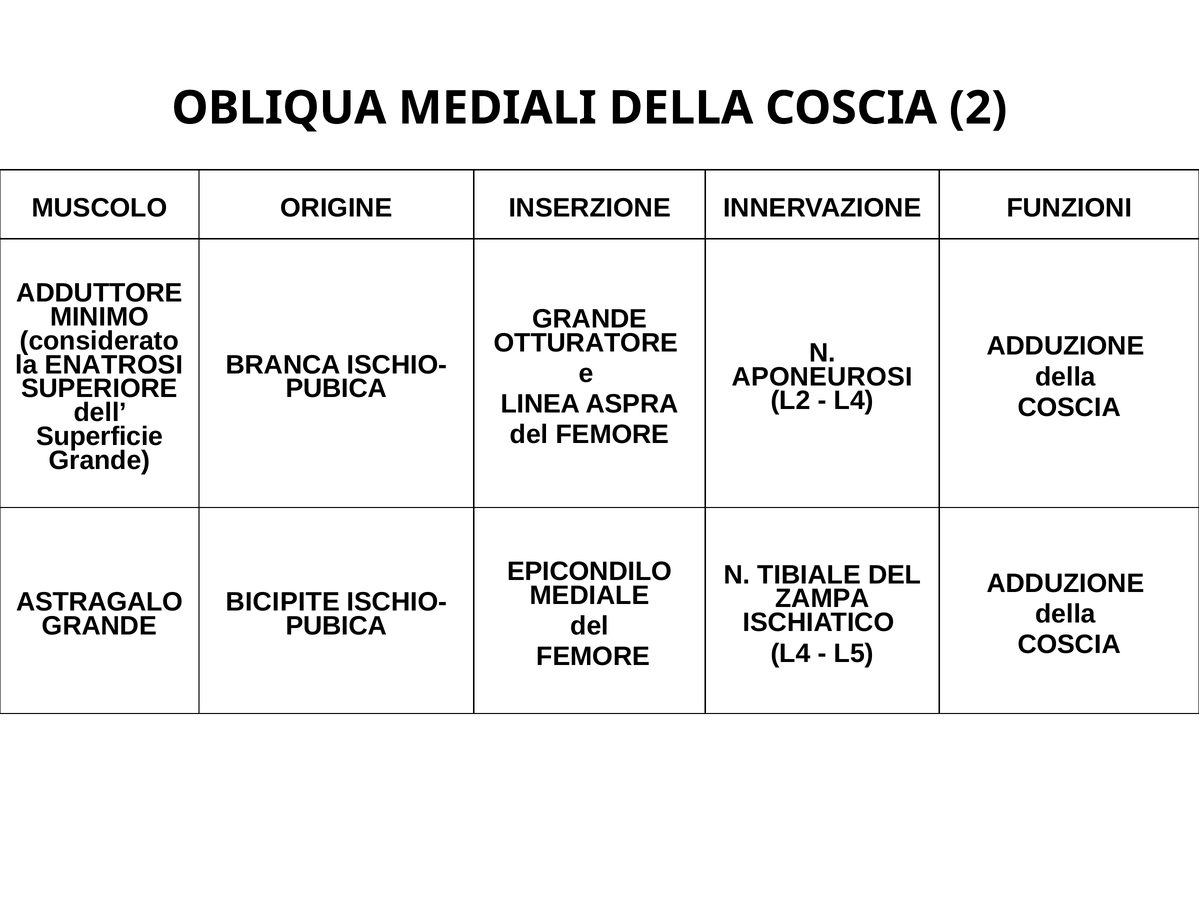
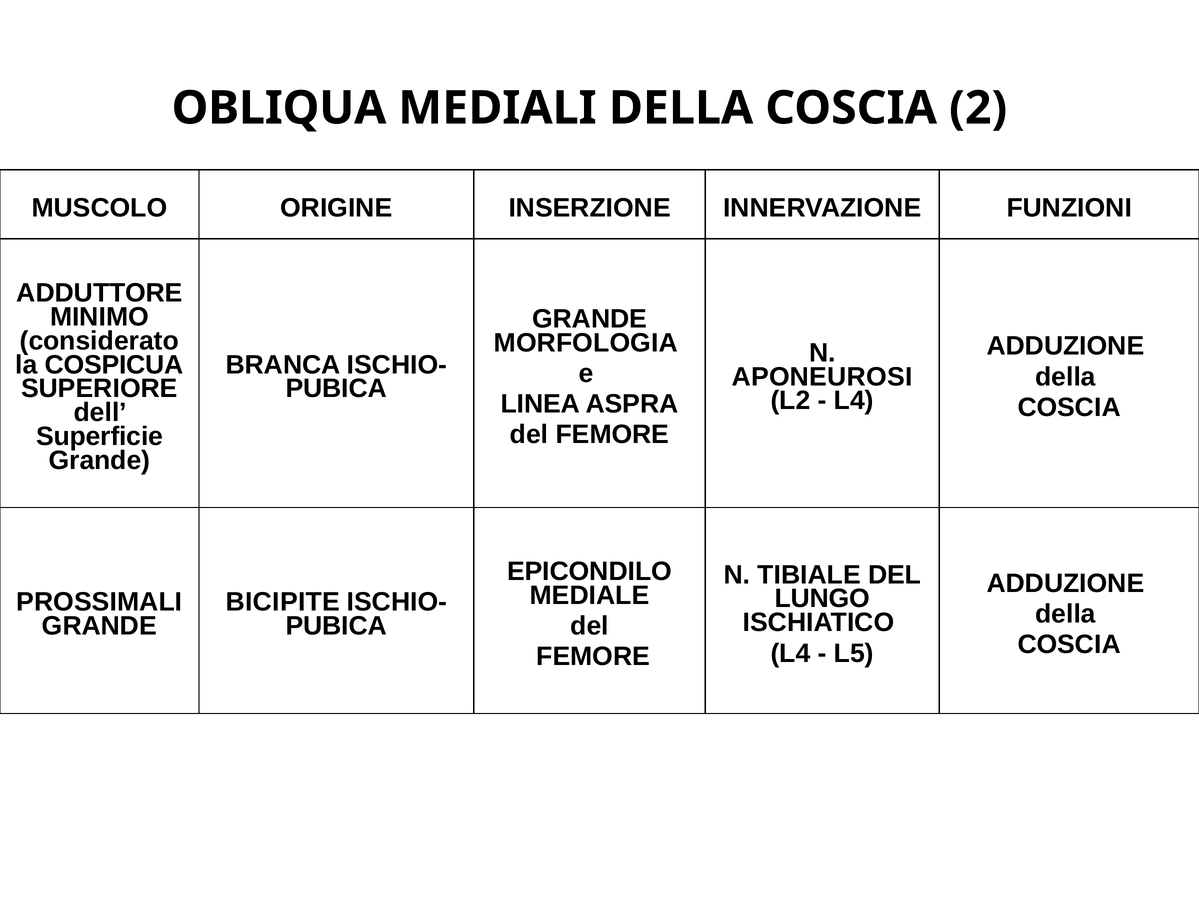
OTTURATORE: OTTURATORE -> MORFOLOGIA
ENATROSI: ENATROSI -> COSPICUA
ZAMPA: ZAMPA -> LUNGO
ASTRAGALO: ASTRAGALO -> PROSSIMALI
